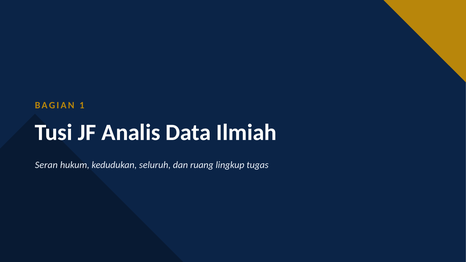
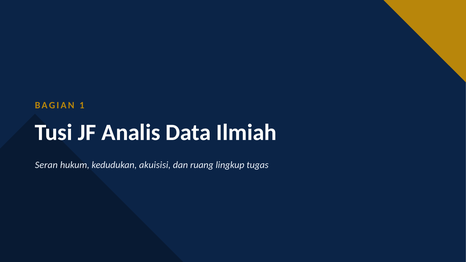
seluruh: seluruh -> akuisisi
